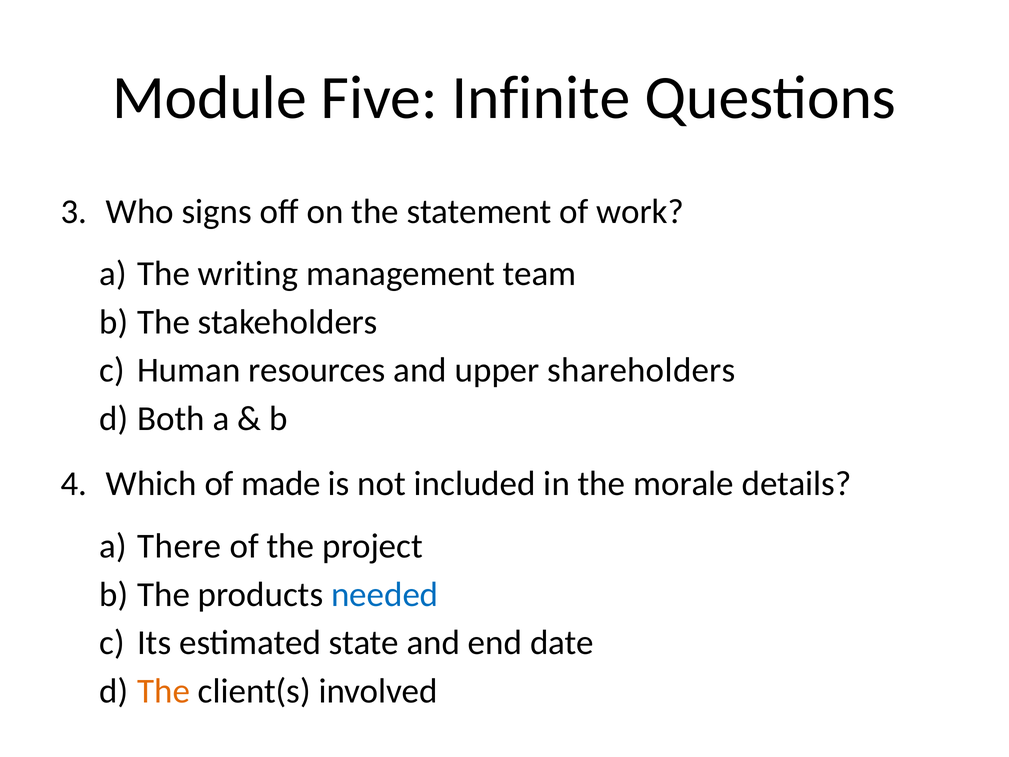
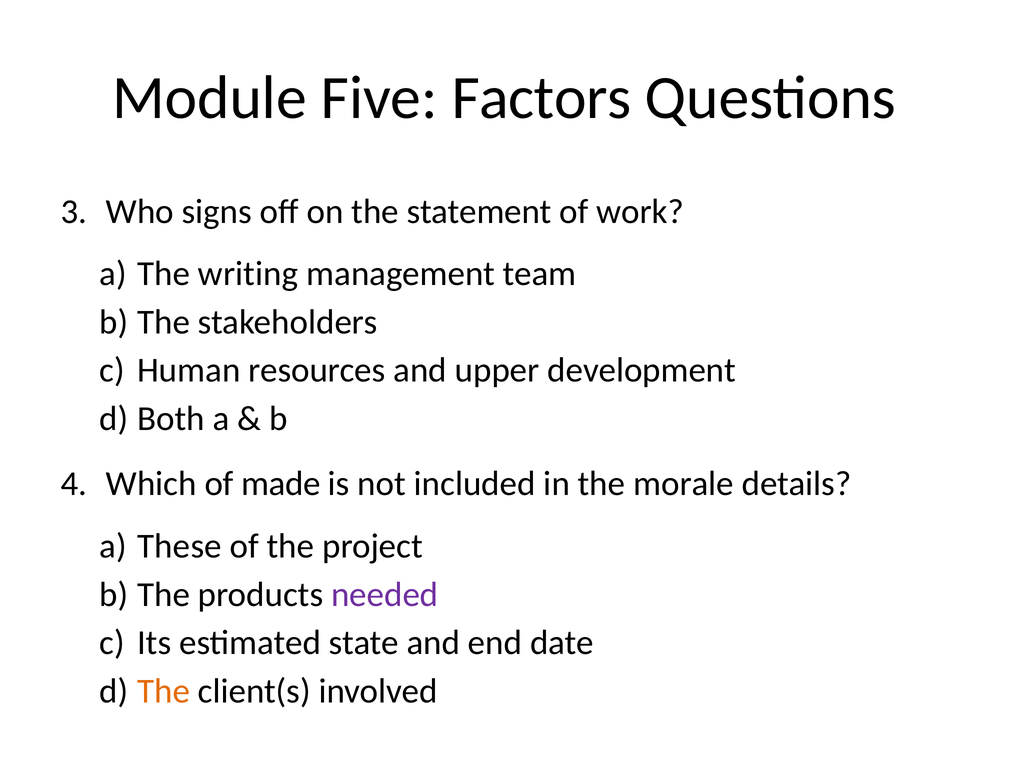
Infinite: Infinite -> Factors
shareholders: shareholders -> development
There: There -> These
needed colour: blue -> purple
